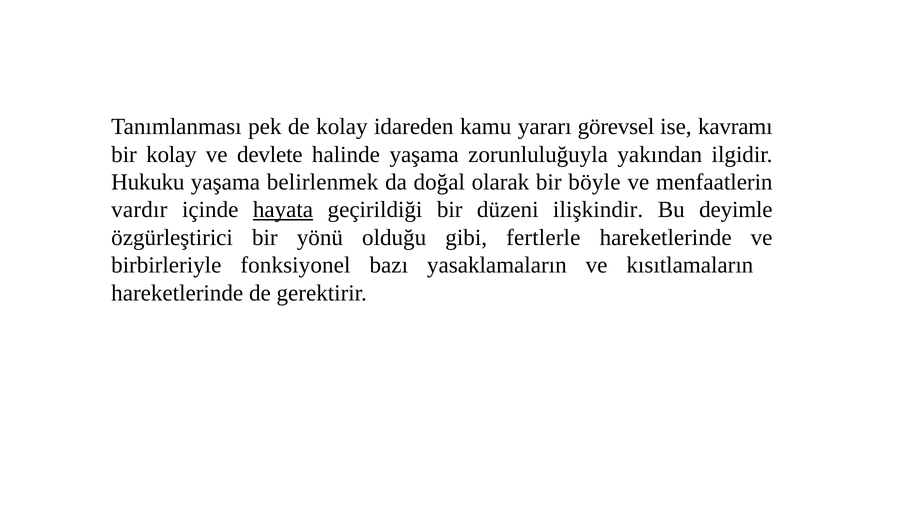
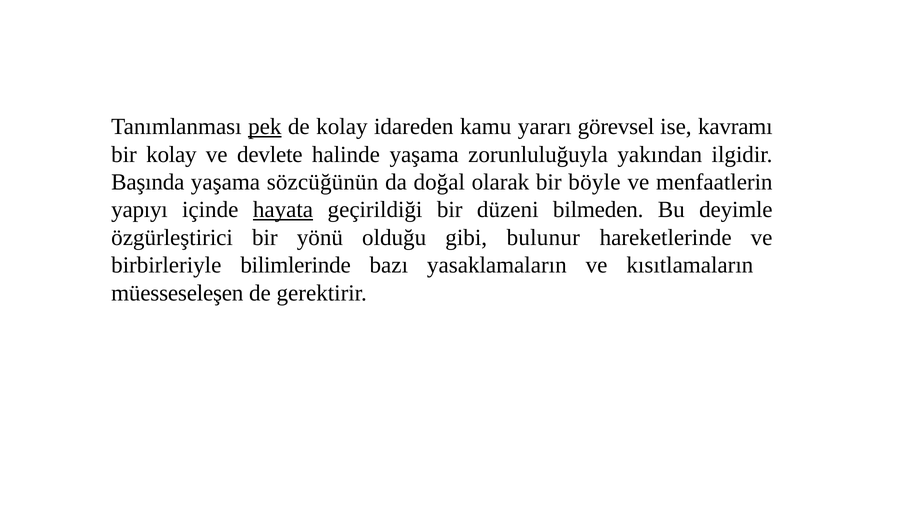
pek underline: none -> present
Hukuku: Hukuku -> Başında
belirlenmek: belirlenmek -> sözcüğünün
vardır: vardır -> yapıyı
ilişkindir: ilişkindir -> bilmeden
fertlerle: fertlerle -> bulunur
fonksiyonel: fonksiyonel -> bilimlerinde
hareketlerinde at (177, 293): hareketlerinde -> müesseseleşen
